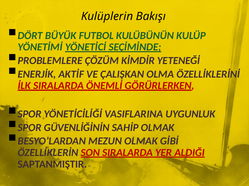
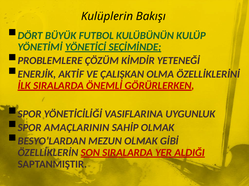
GÜVENLİĞİNİN: GÜVENLİĞİNİN -> AMAÇLARININ
